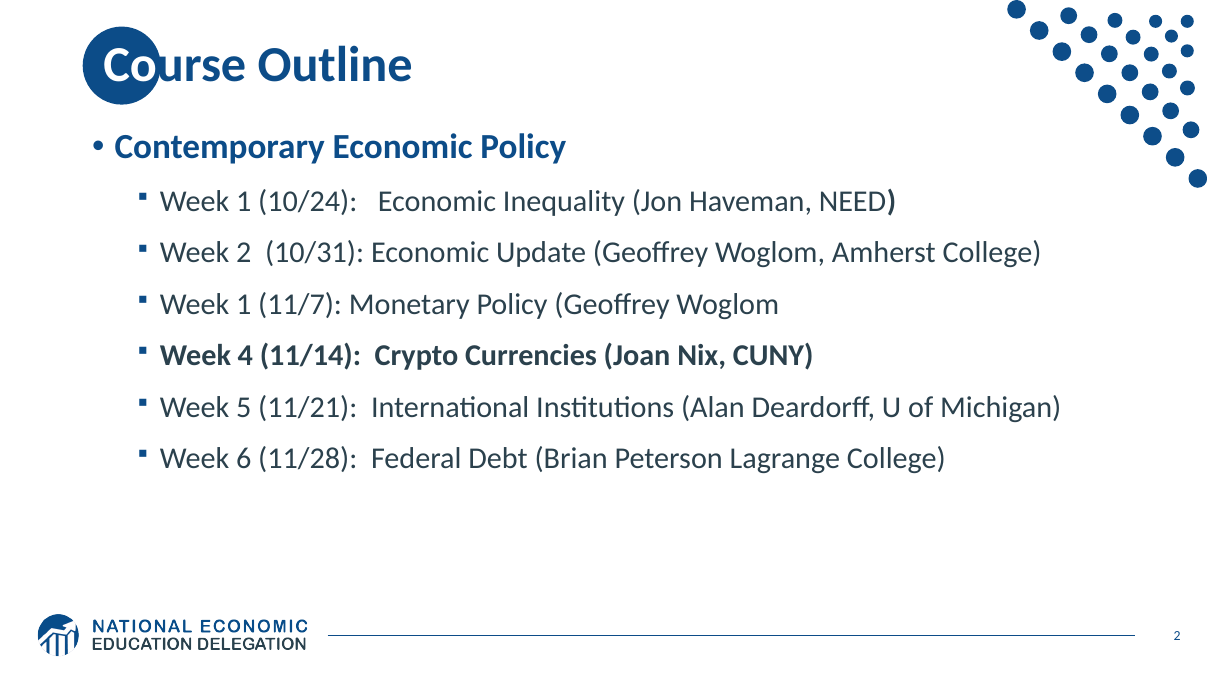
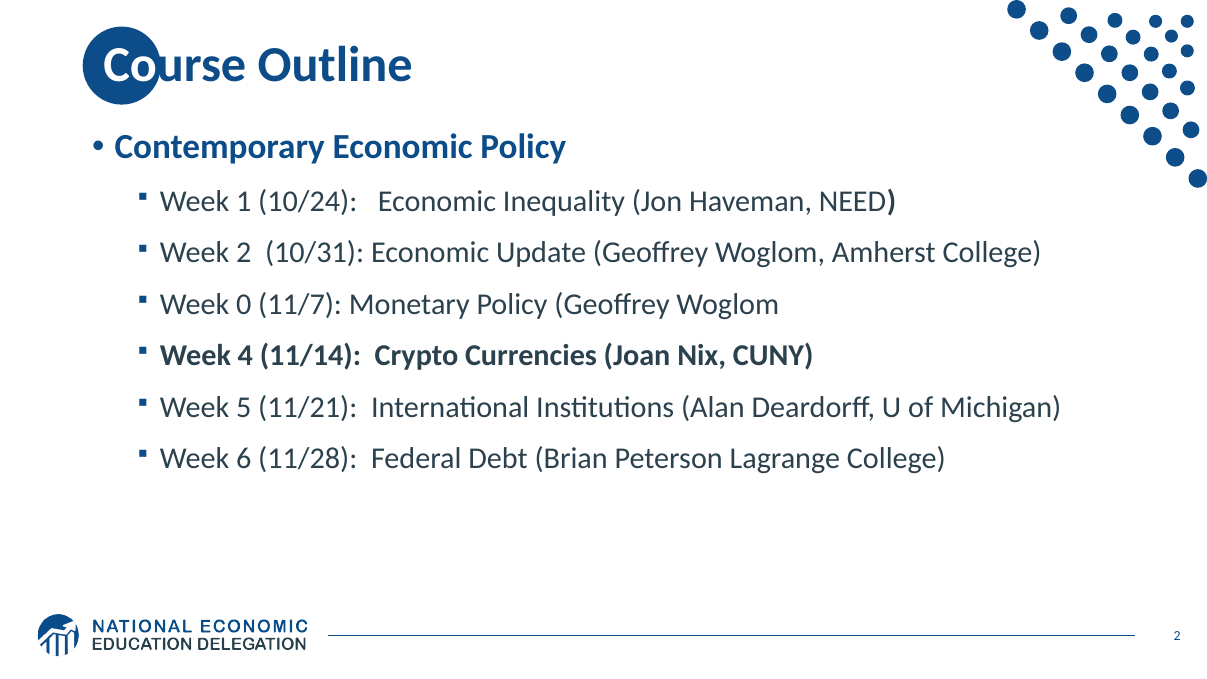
1 at (244, 304): 1 -> 0
